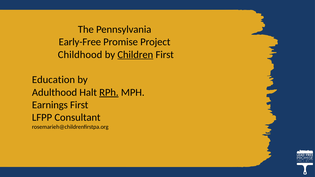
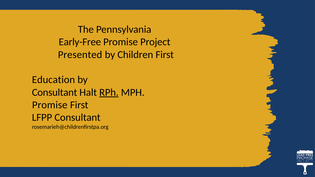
Childhood: Childhood -> Presented
Children underline: present -> none
Adulthood at (55, 92): Adulthood -> Consultant
Earnings at (50, 105): Earnings -> Promise
